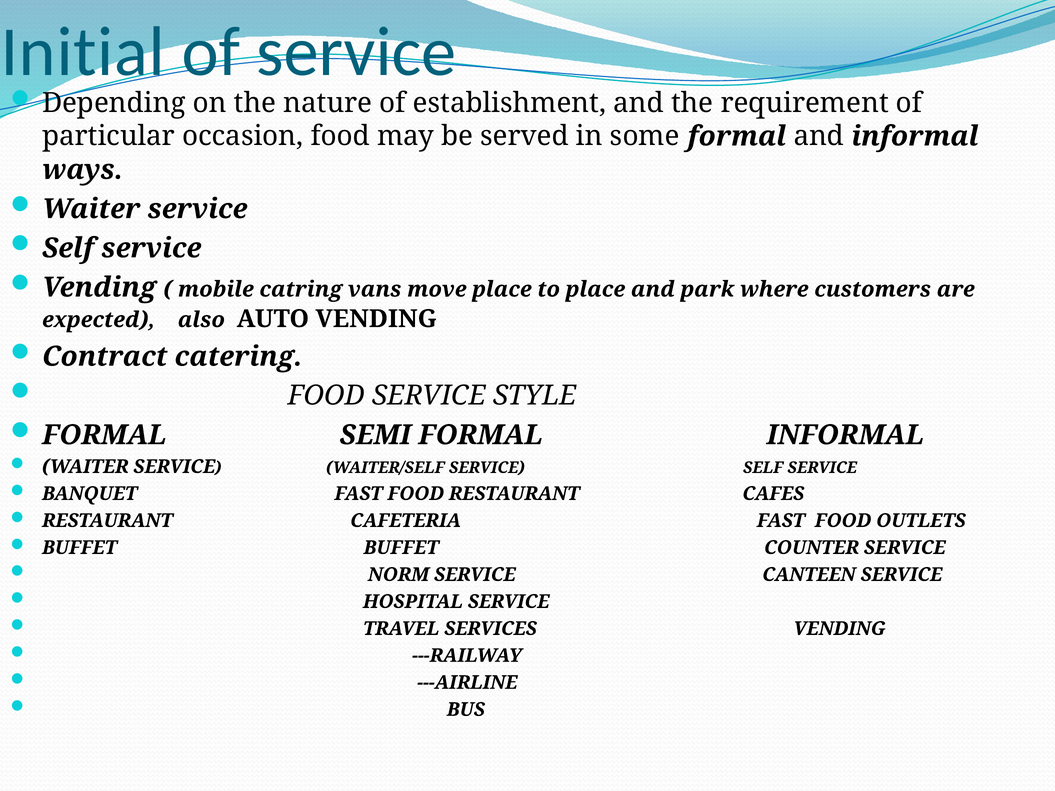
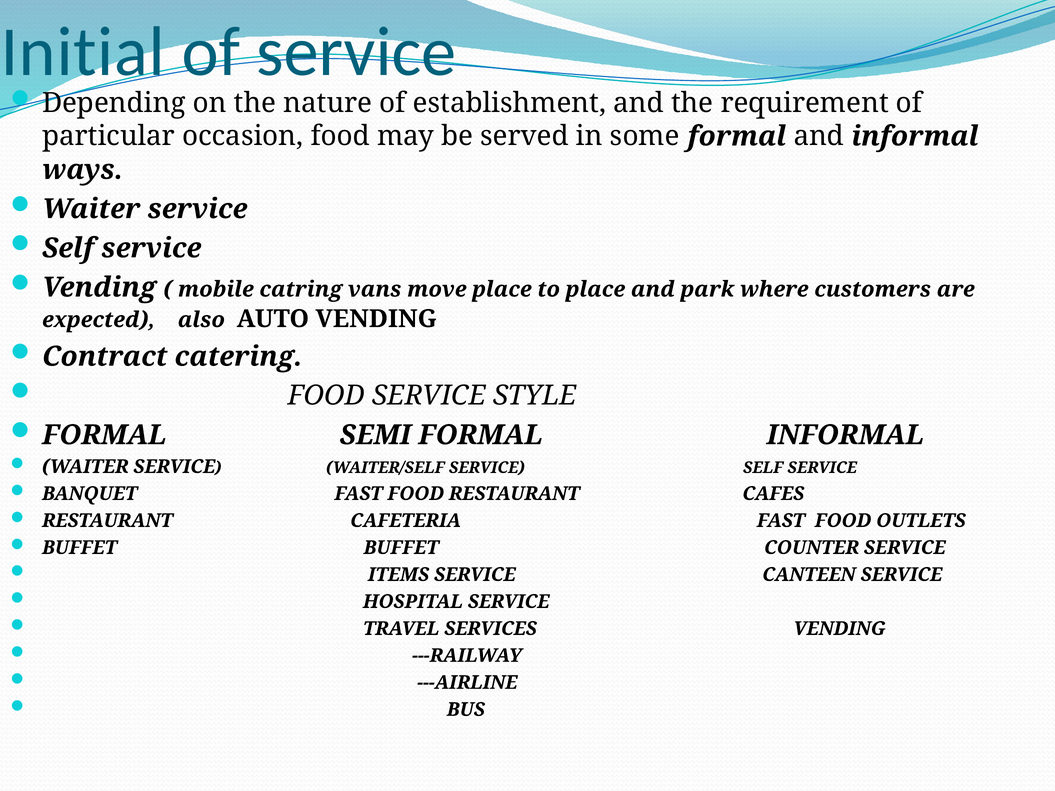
NORM: NORM -> ITEMS
